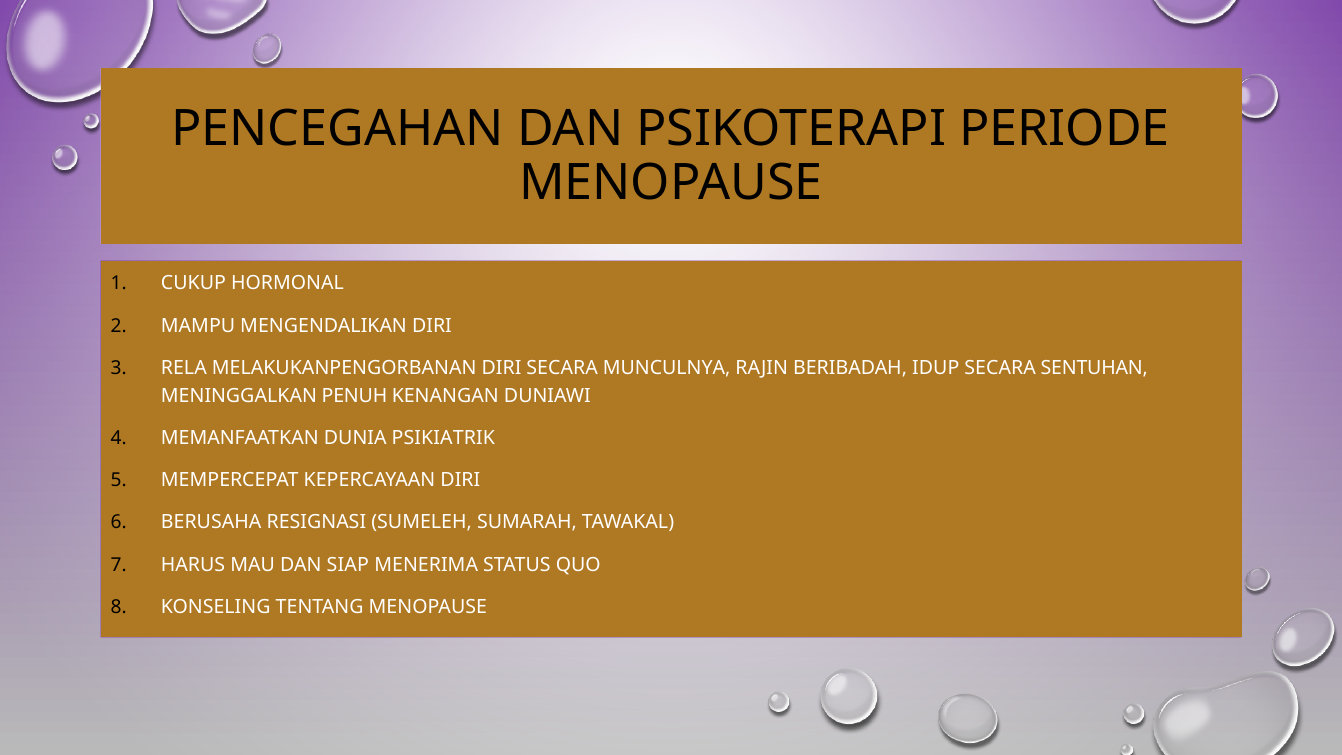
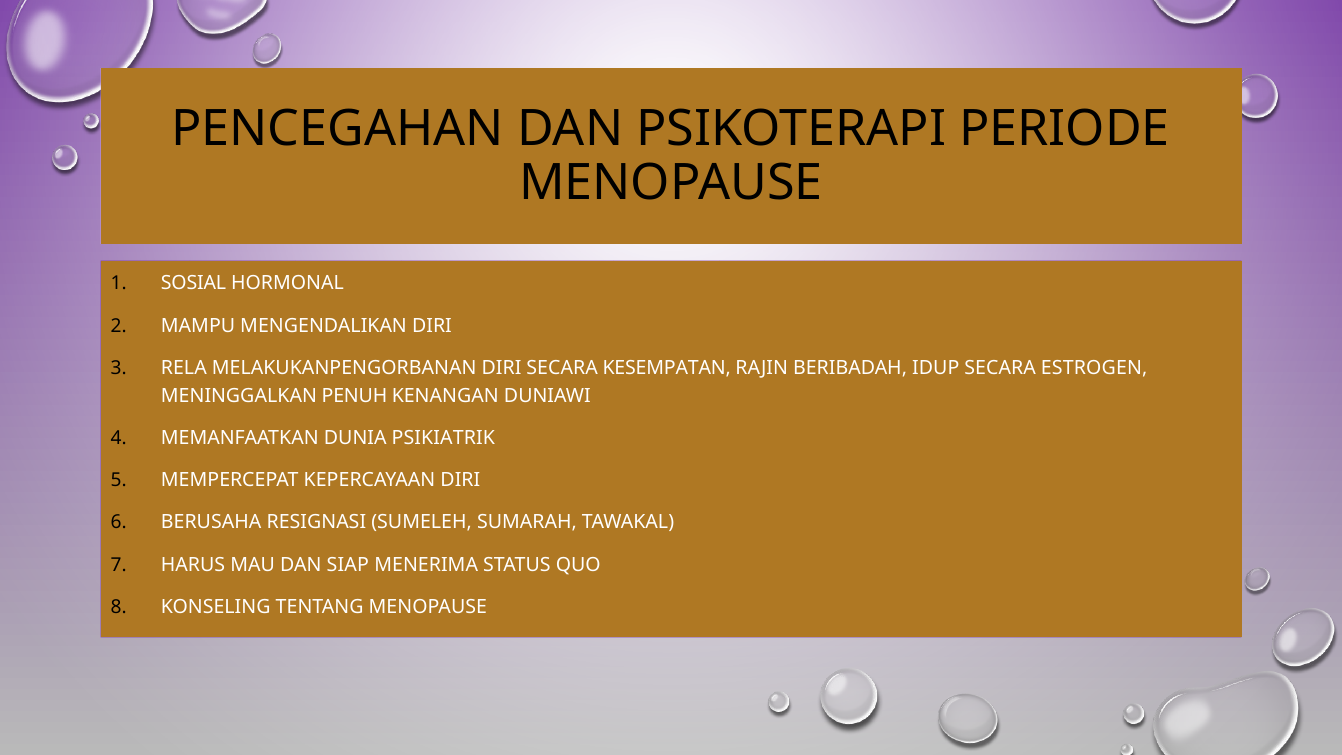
CUKUP: CUKUP -> SOSIAL
MUNCULNYA: MUNCULNYA -> KESEMPATAN
SENTUHAN: SENTUHAN -> ESTROGEN
